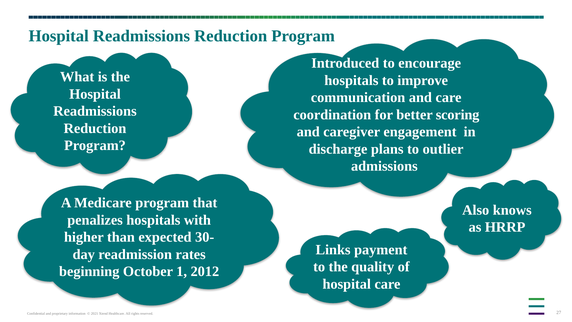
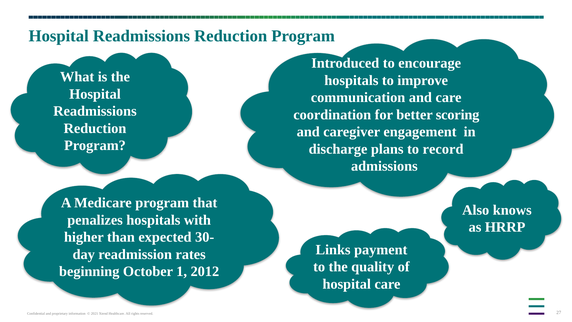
outlier: outlier -> record
